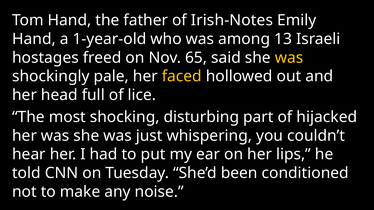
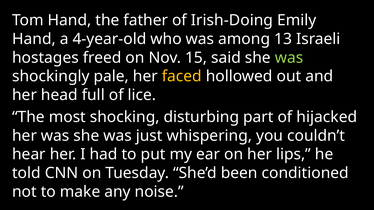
Irish-Notes: Irish-Notes -> Irish-Doing
1-year-old: 1-year-old -> 4-year-old
65: 65 -> 15
was at (289, 58) colour: yellow -> light green
